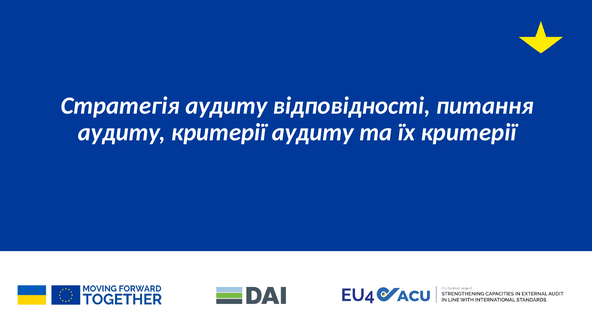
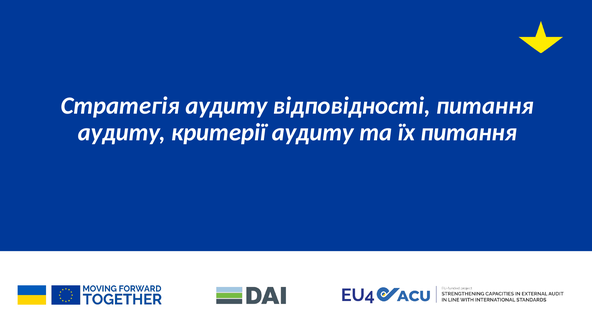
їх критерії: критерії -> питання
